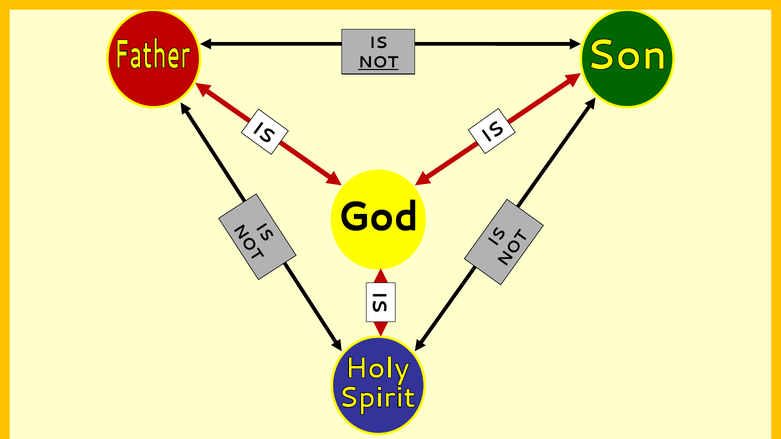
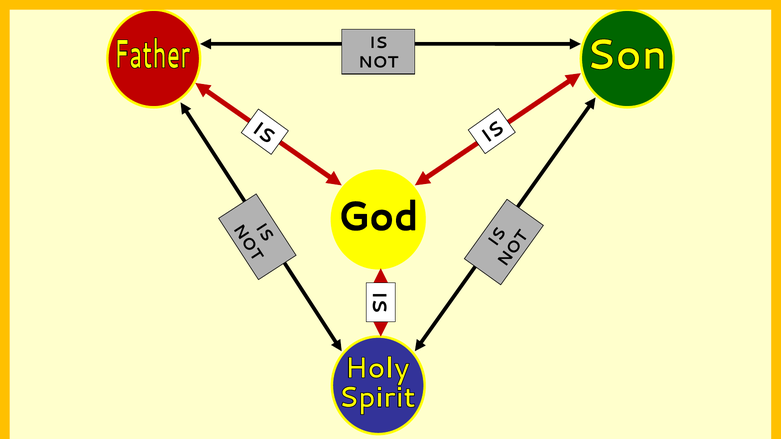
NOT underline: present -> none
